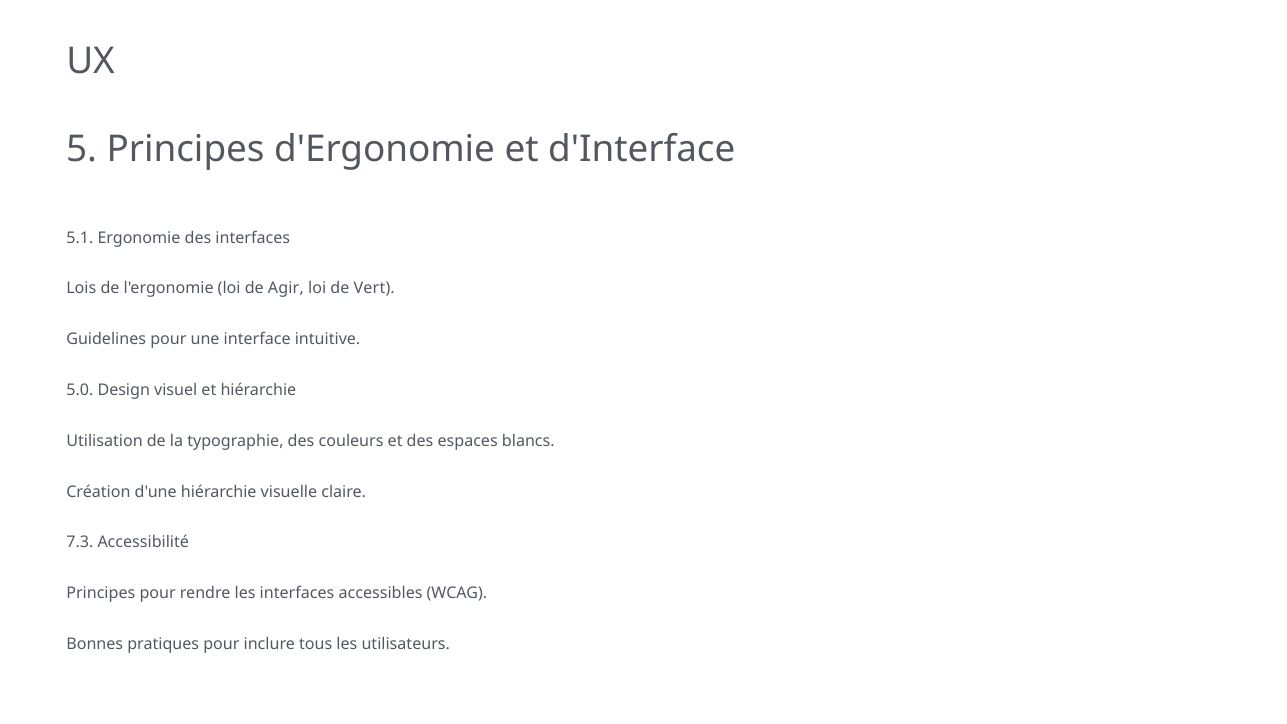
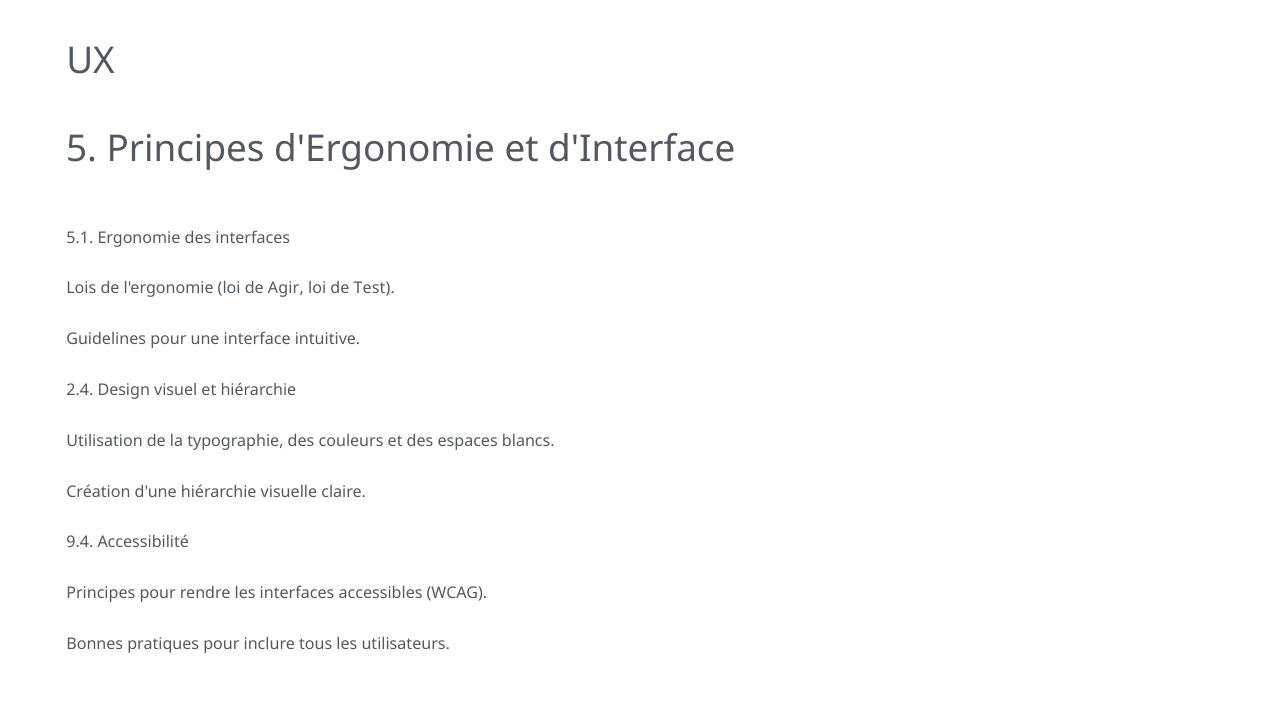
Vert: Vert -> Test
5.0: 5.0 -> 2.4
7.3: 7.3 -> 9.4
